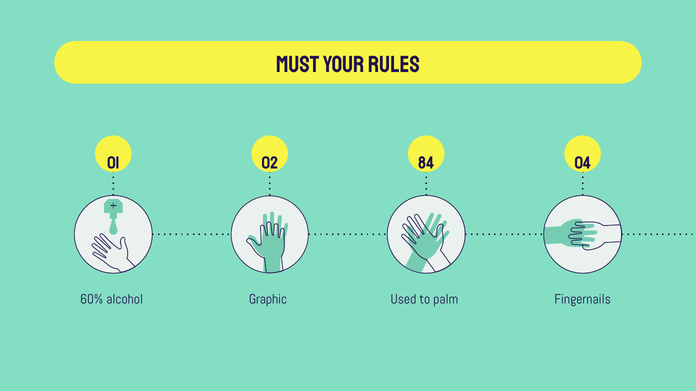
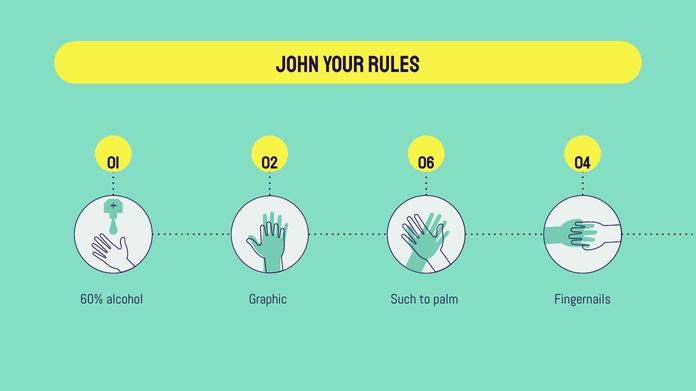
MUST: MUST -> JOHN
84: 84 -> 06
Used: Used -> Such
